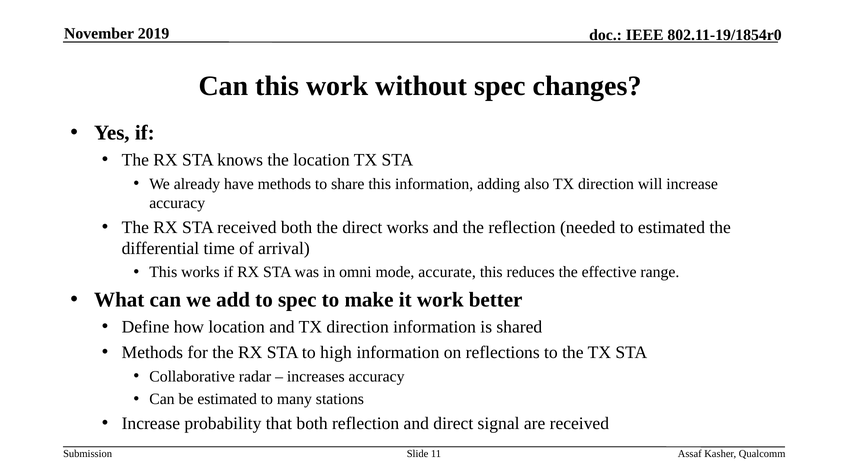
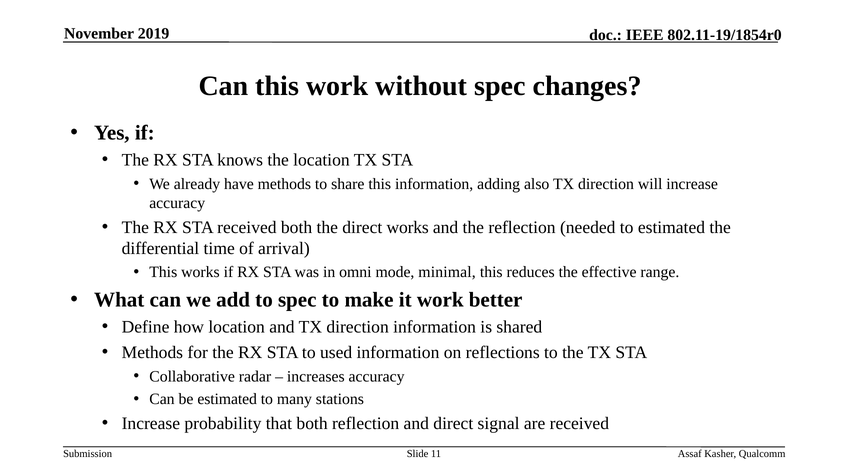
accurate: accurate -> minimal
high: high -> used
